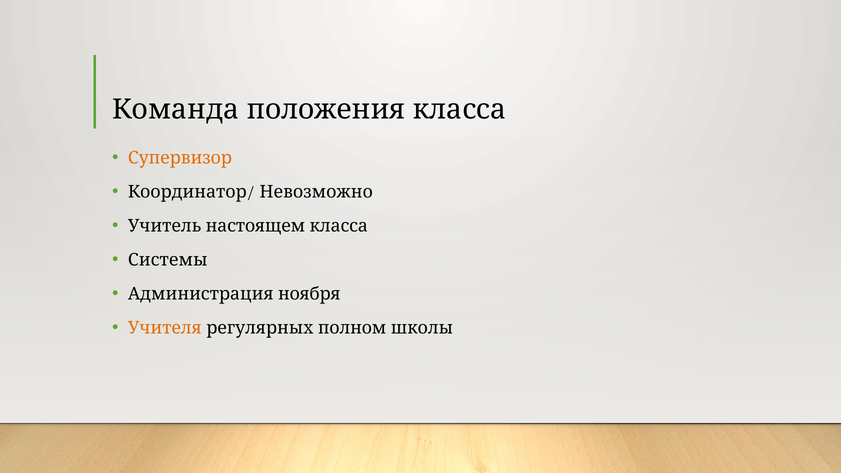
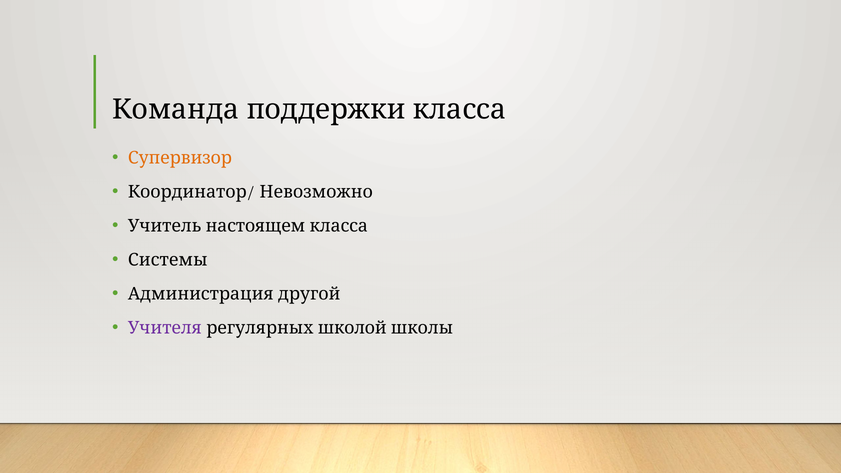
положения: положения -> поддержки
ноября: ноября -> другой
Учителя colour: orange -> purple
полном: полном -> школой
